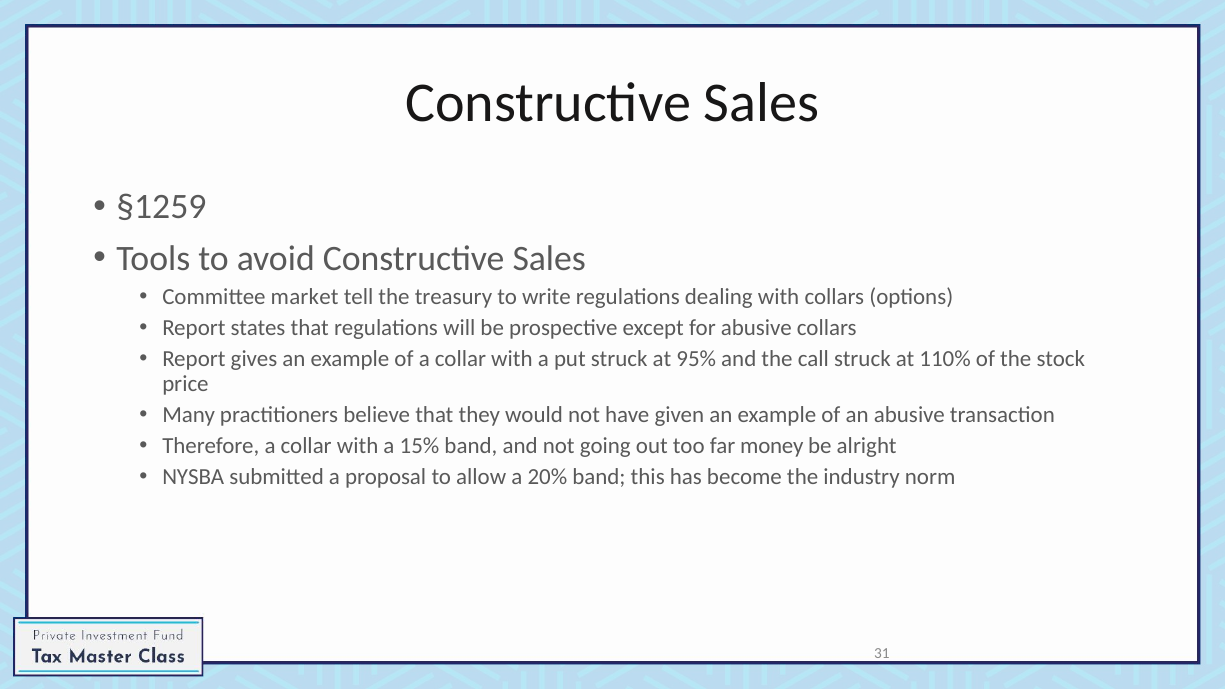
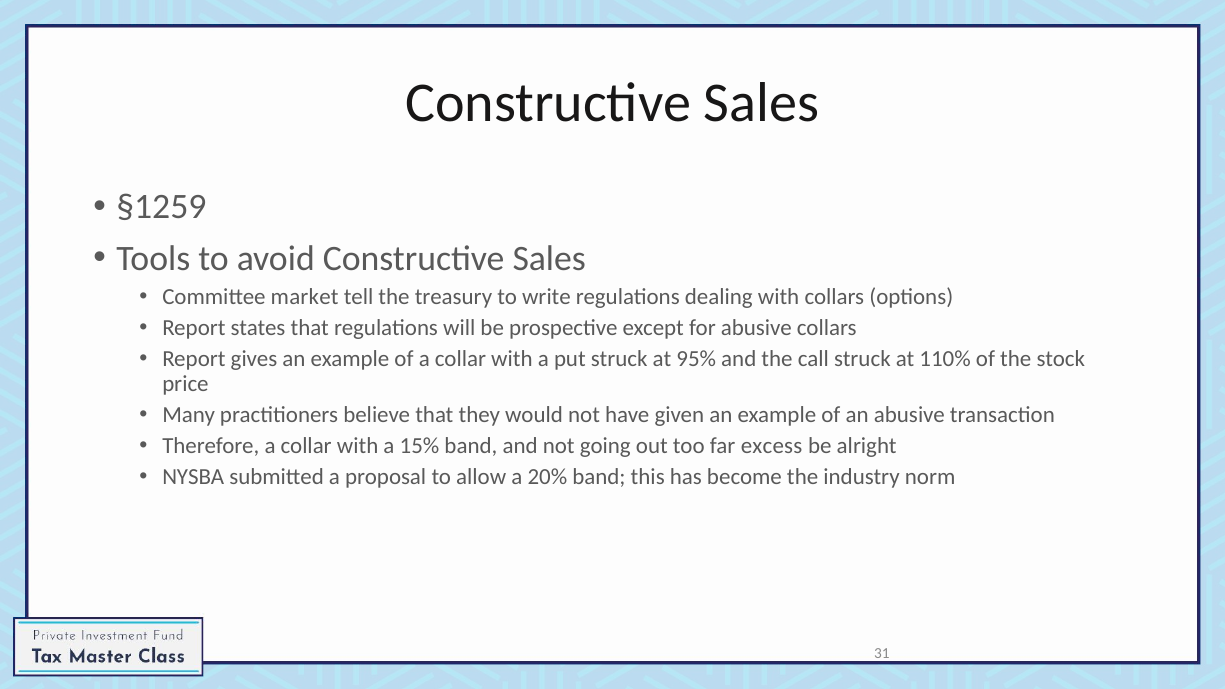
money: money -> excess
